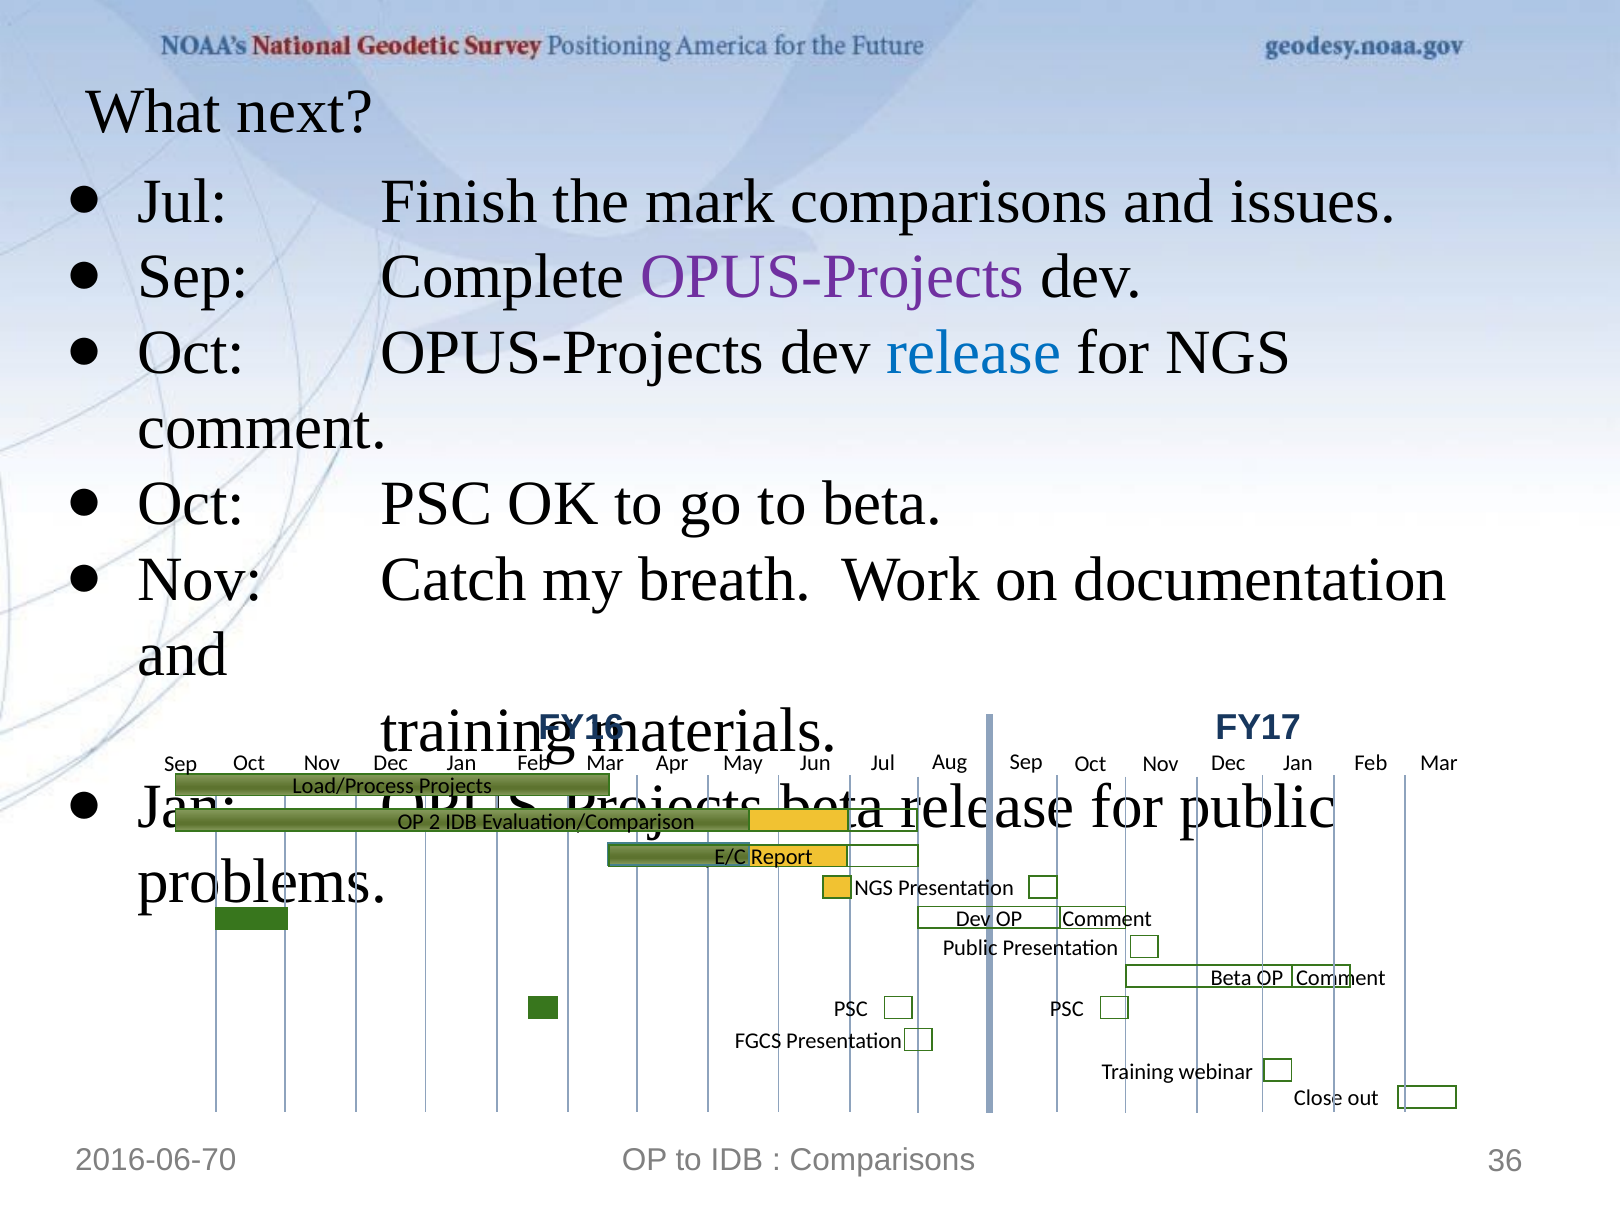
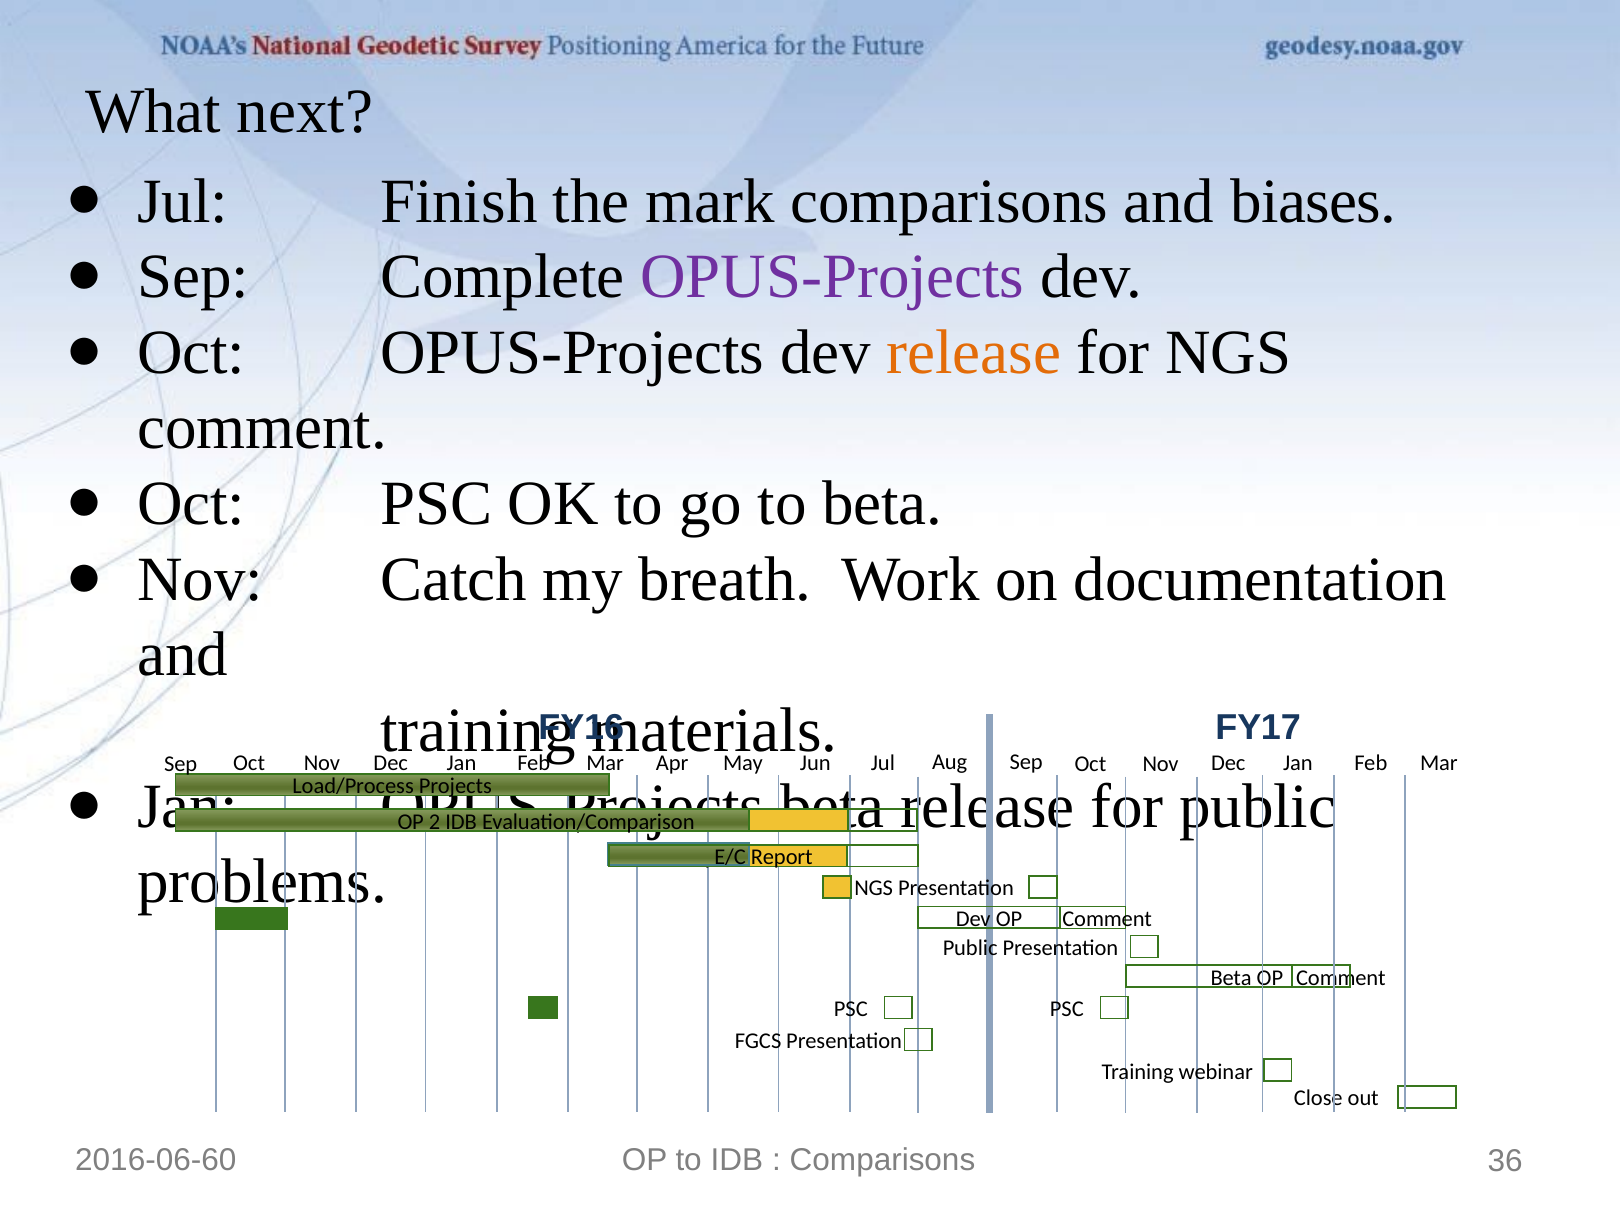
issues: issues -> biases
release at (974, 353) colour: blue -> orange
2016-06-70: 2016-06-70 -> 2016-06-60
